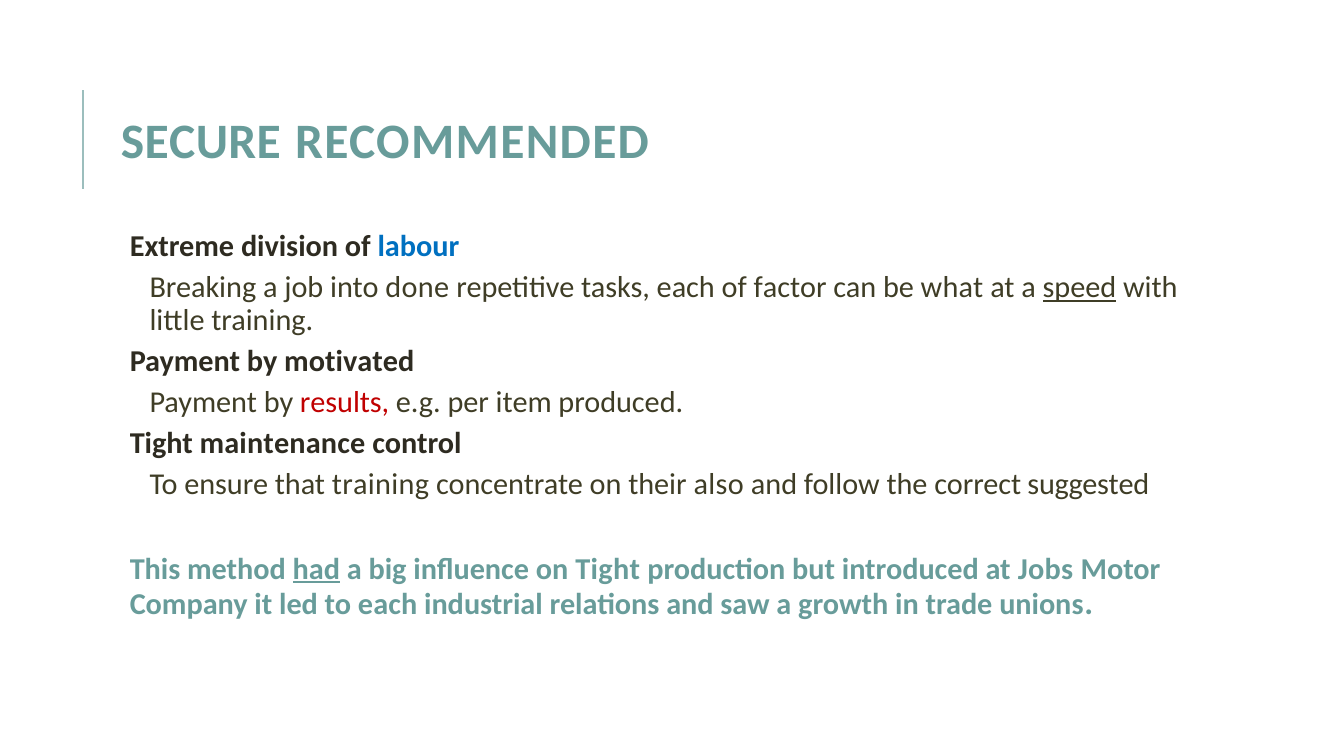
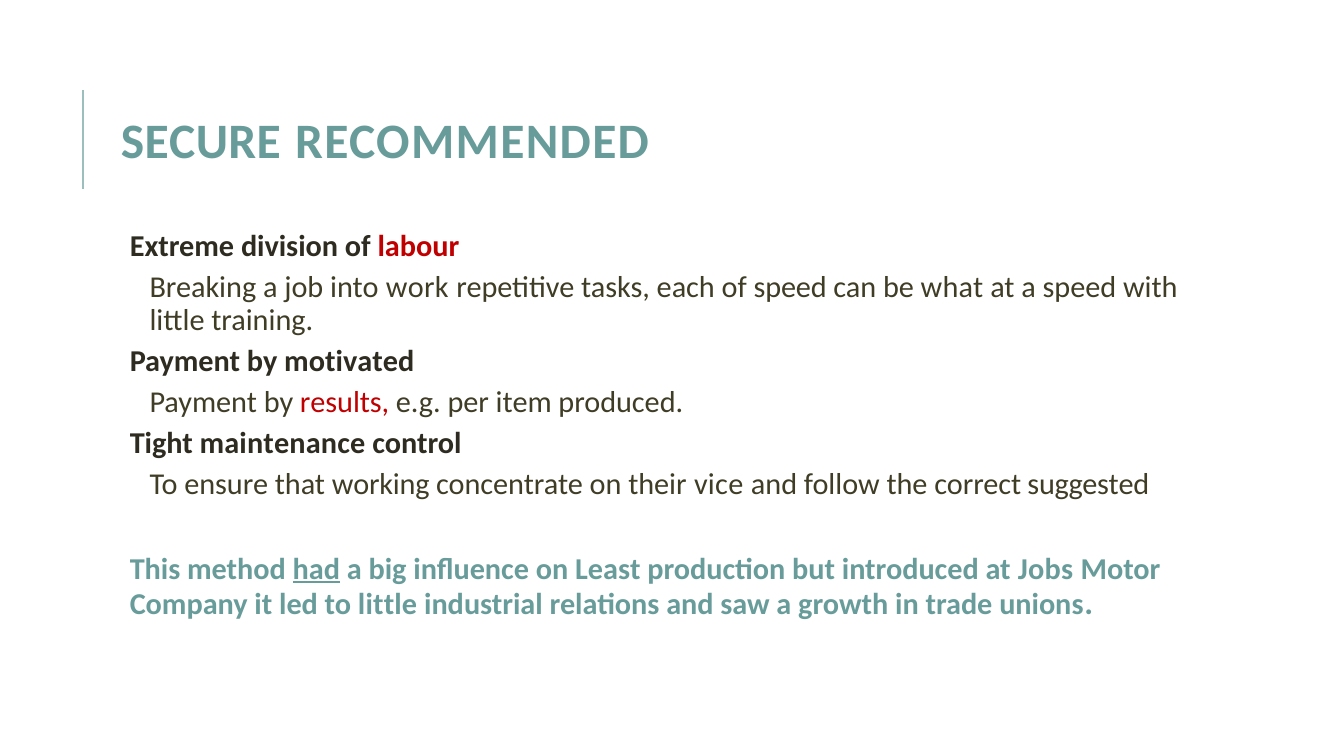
labour colour: blue -> red
done: done -> work
of factor: factor -> speed
speed at (1079, 288) underline: present -> none
that training: training -> working
also: also -> vice
on Tight: Tight -> Least
to each: each -> little
